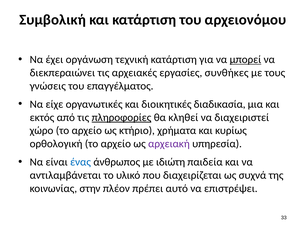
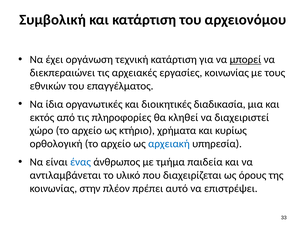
εργασίες συνθήκες: συνθήκες -> κοινωνίας
γνώσεις: γνώσεις -> εθνικών
είχε: είχε -> ίδια
πληροφορίες underline: present -> none
αρχειακή colour: purple -> blue
ιδιώτη: ιδιώτη -> τμήμα
συχνά: συχνά -> όρους
